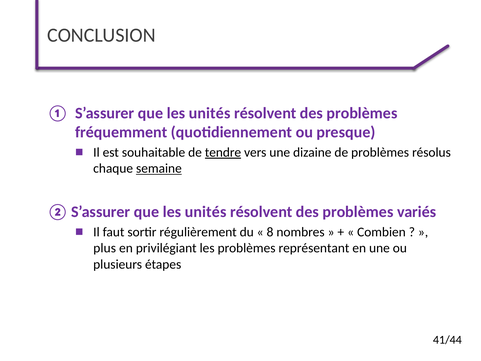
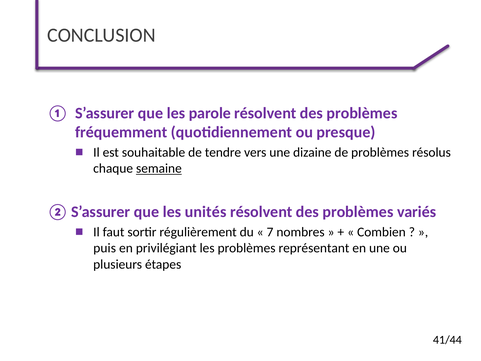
S’assurer que les unités: unités -> parole
tendre underline: present -> none
8: 8 -> 7
plus: plus -> puis
